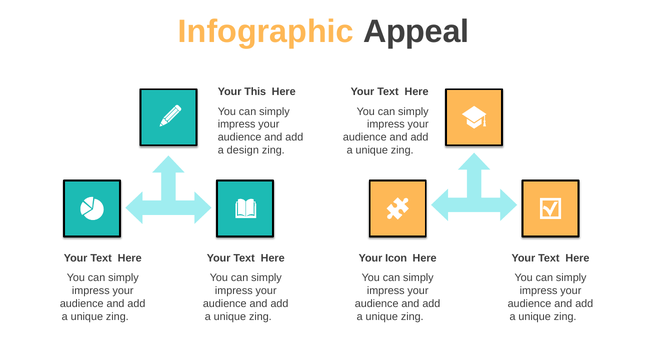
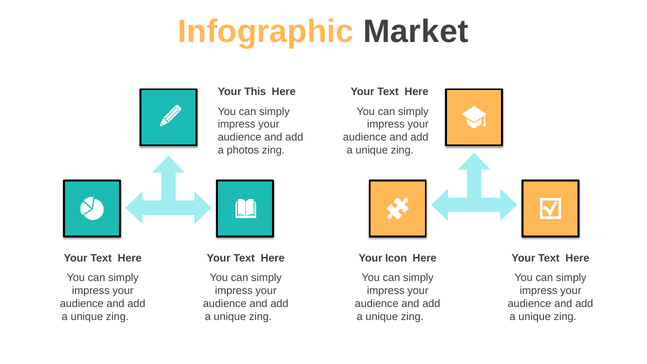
Appeal: Appeal -> Market
design: design -> photos
